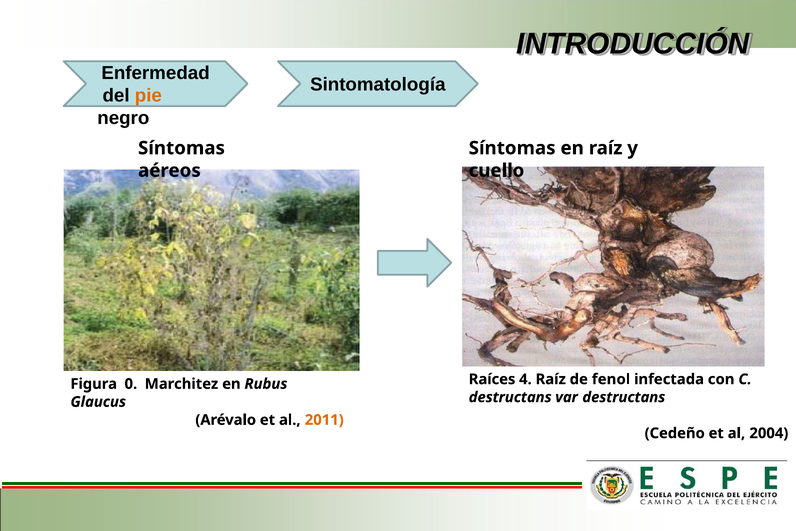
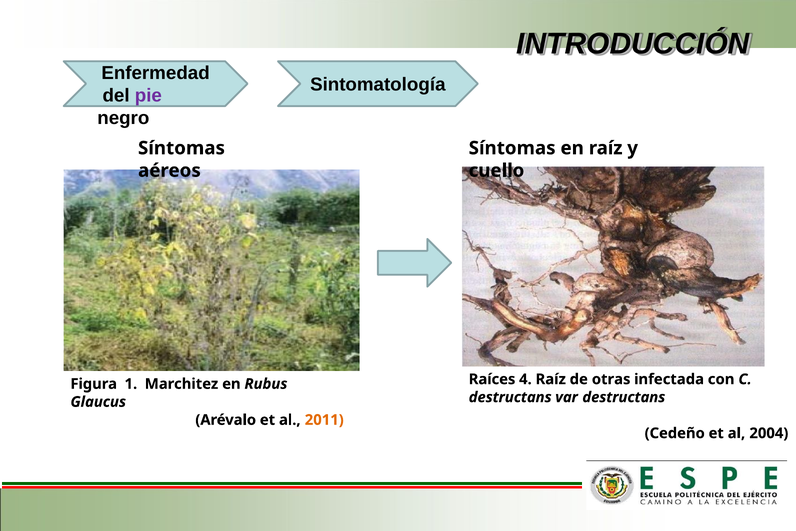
pie colour: orange -> purple
fenol: fenol -> otras
0: 0 -> 1
